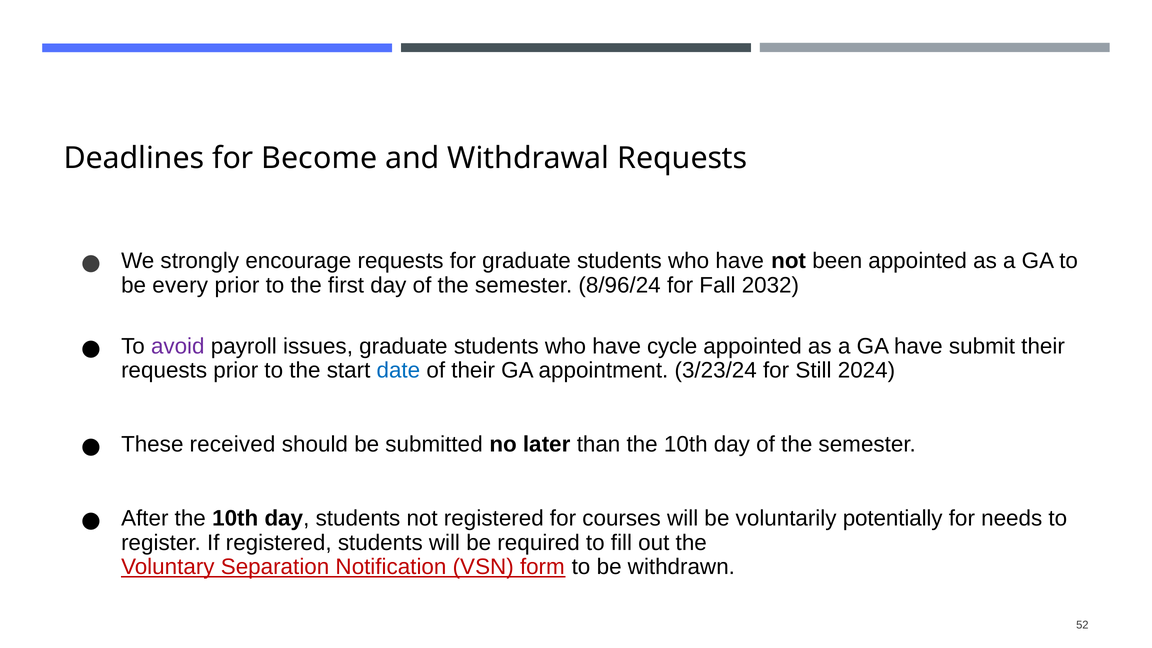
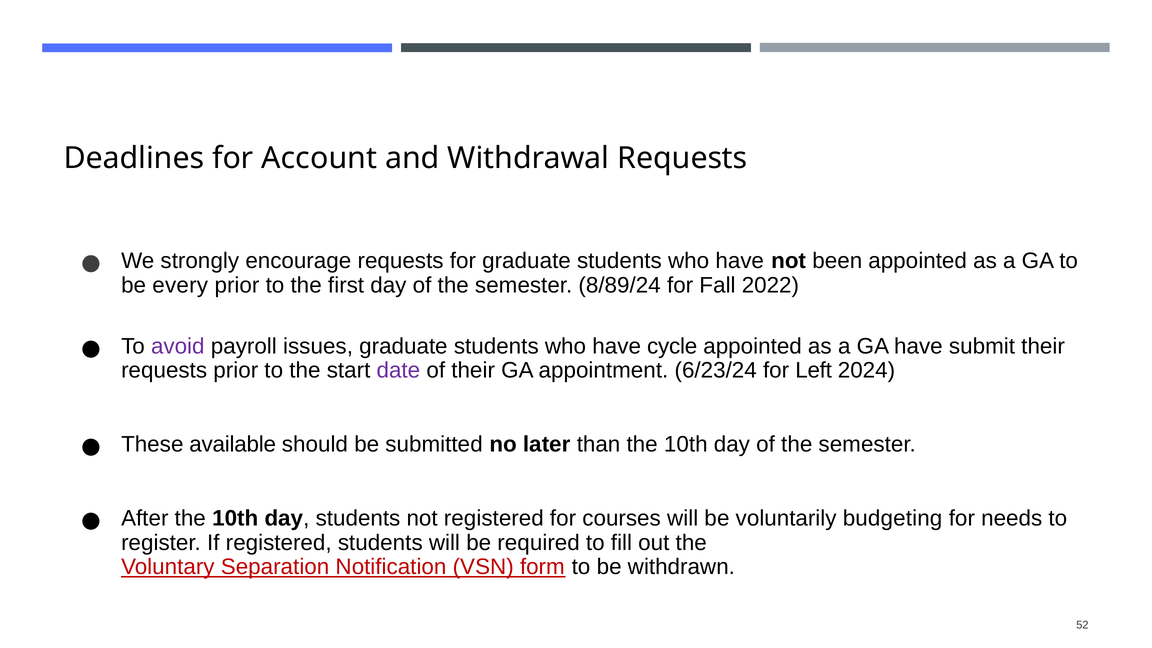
Become: Become -> Account
8/96/24: 8/96/24 -> 8/89/24
2032: 2032 -> 2022
date colour: blue -> purple
3/23/24: 3/23/24 -> 6/23/24
Still: Still -> Left
received: received -> available
potentially: potentially -> budgeting
